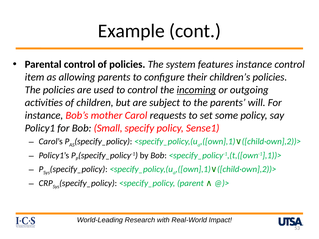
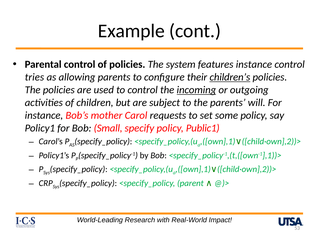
item: item -> tries
children’s underline: none -> present
Sense1: Sense1 -> Public1
